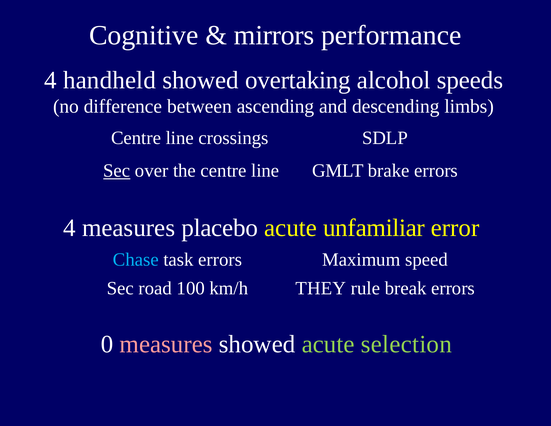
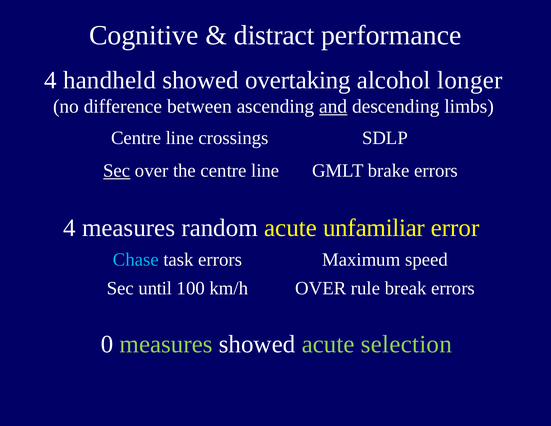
mirrors: mirrors -> distract
speeds: speeds -> longer
and underline: none -> present
placebo: placebo -> random
road: road -> until
THEY at (321, 288): THEY -> OVER
measures at (166, 344) colour: pink -> light green
